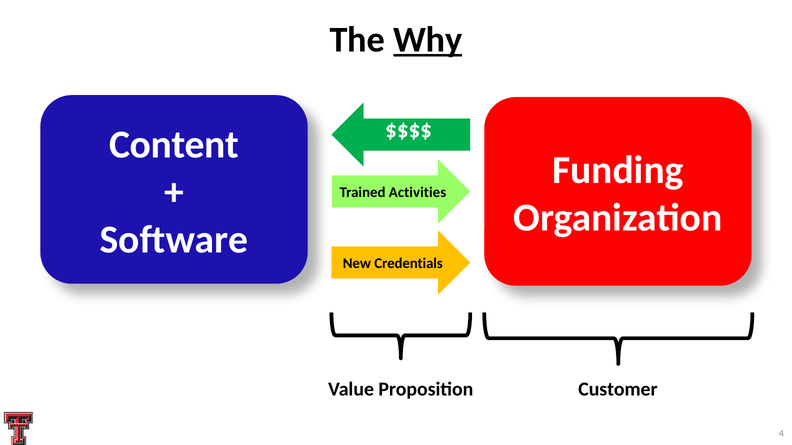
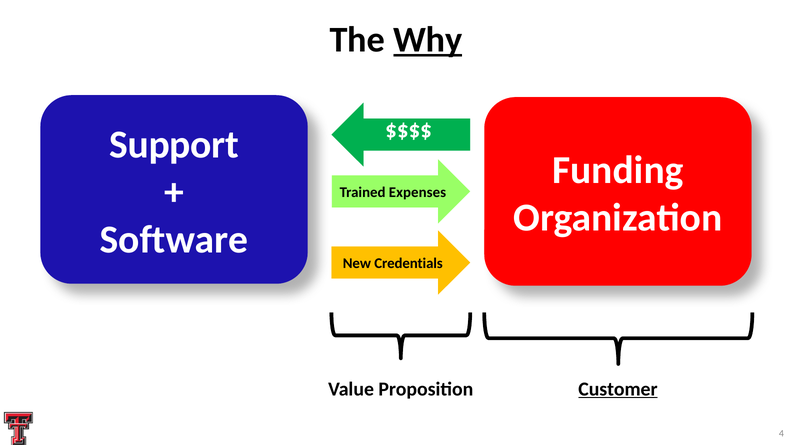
Content: Content -> Support
Activities: Activities -> Expenses
Customer underline: none -> present
